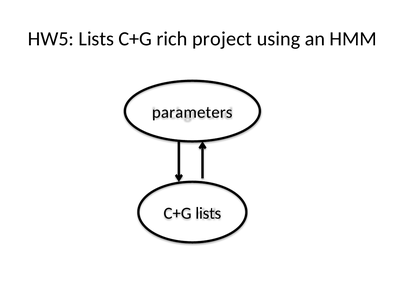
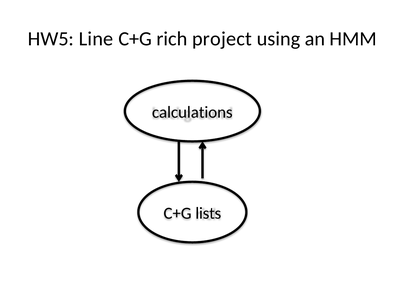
HW5 Lists: Lists -> Line
parameters: parameters -> calculations
